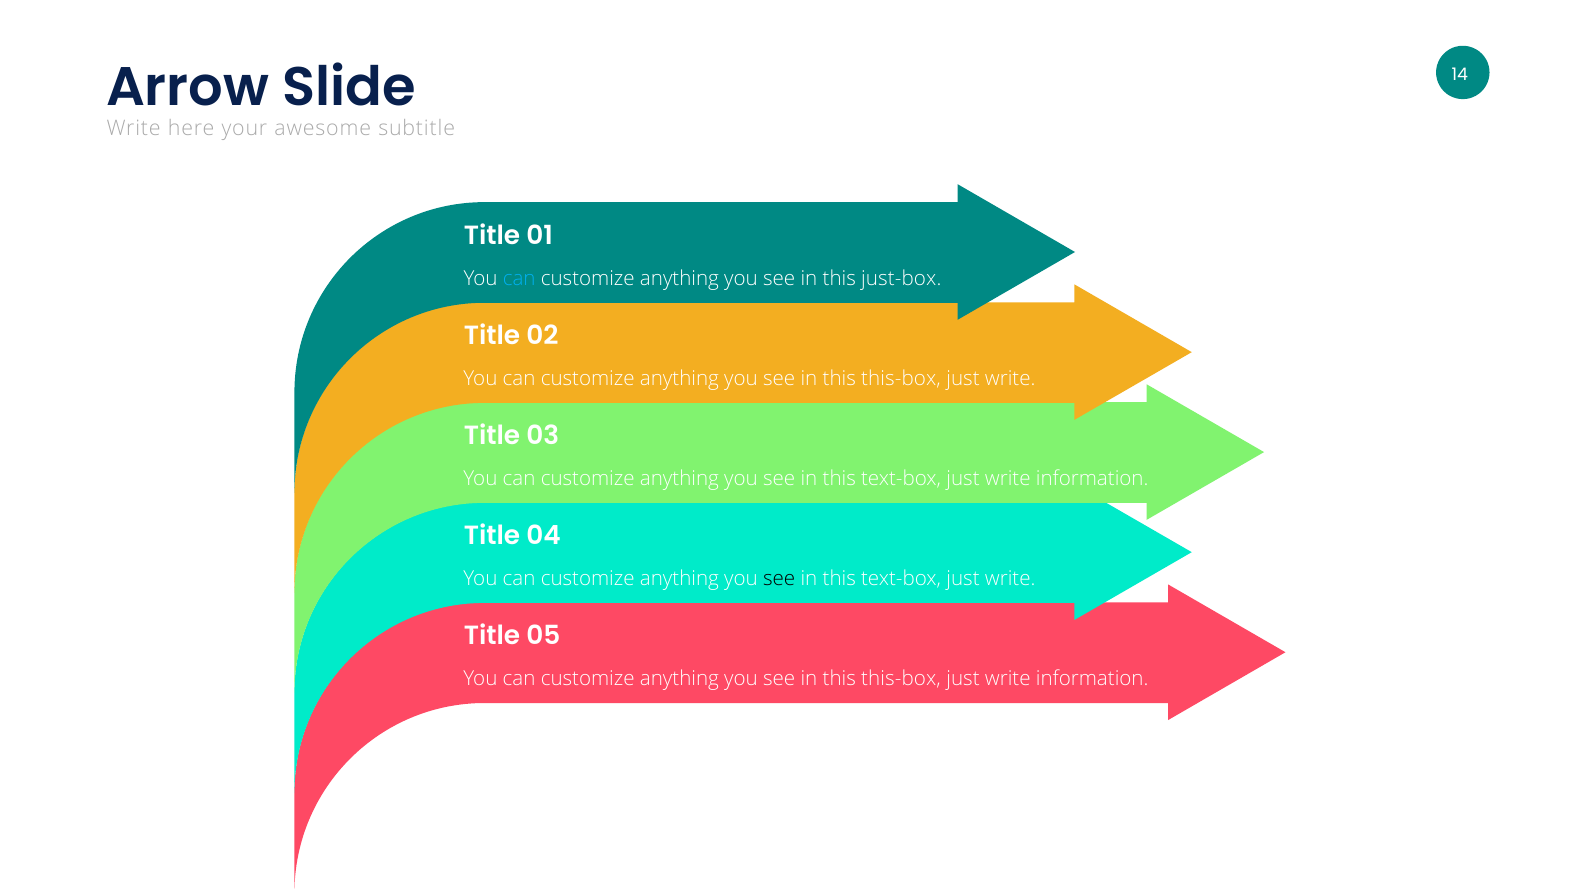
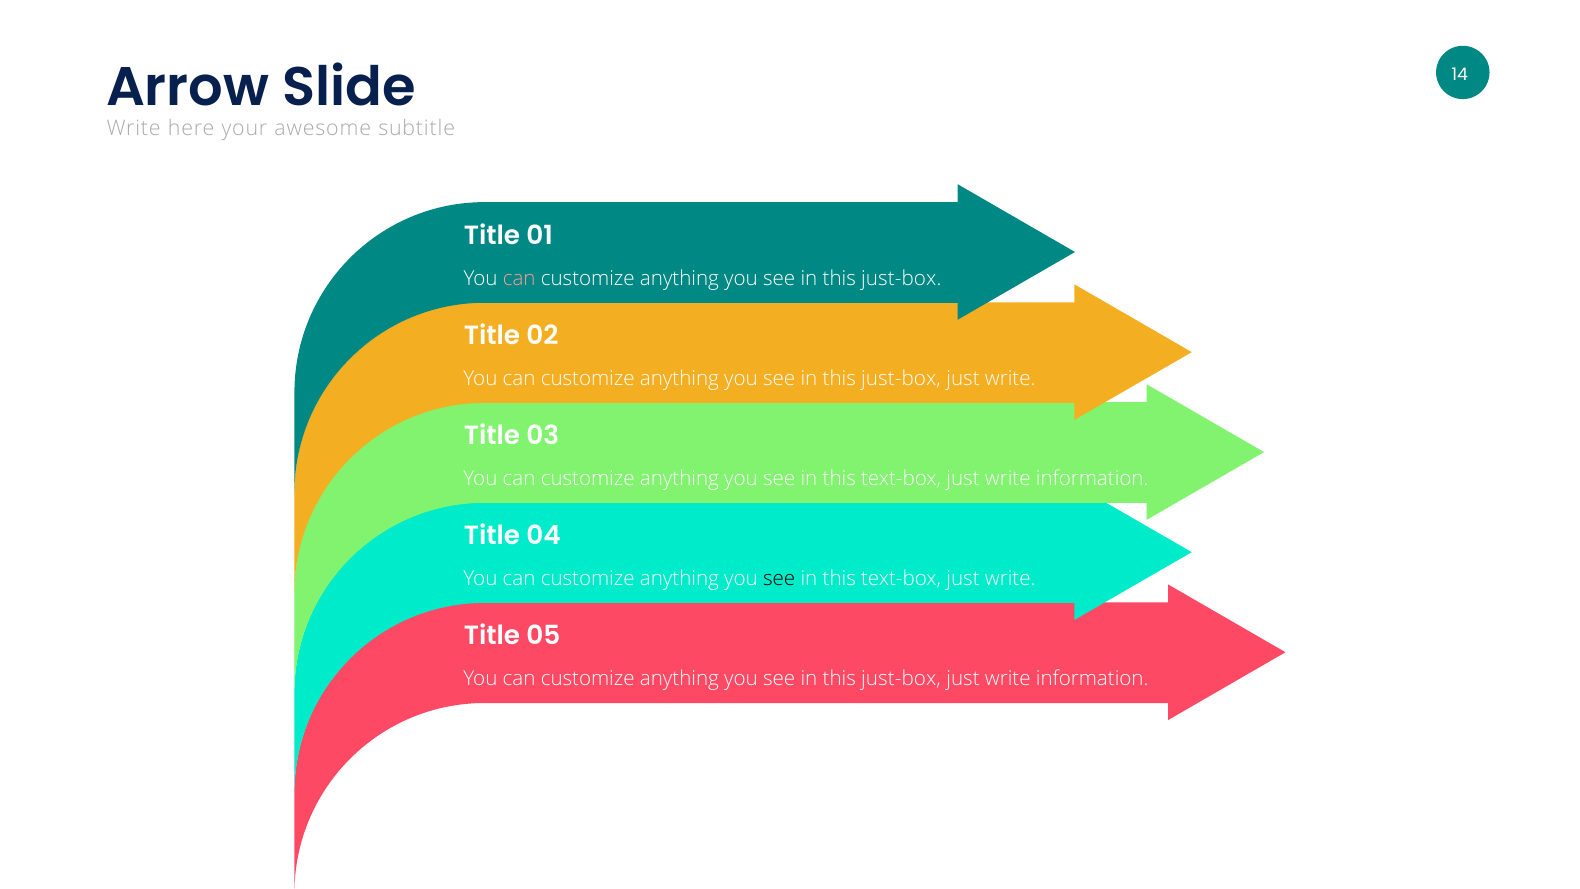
can at (519, 279) colour: light blue -> pink
this-box at (901, 379): this-box -> just-box
this-box at (901, 679): this-box -> just-box
